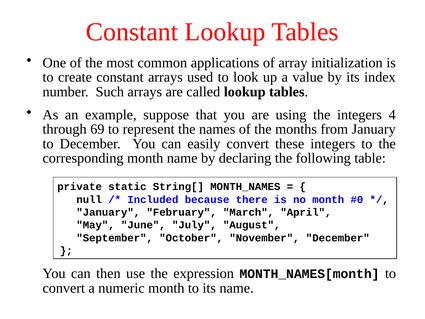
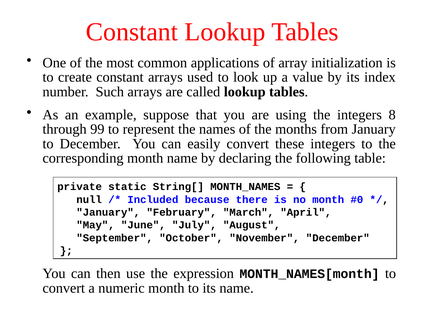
4: 4 -> 8
69: 69 -> 99
